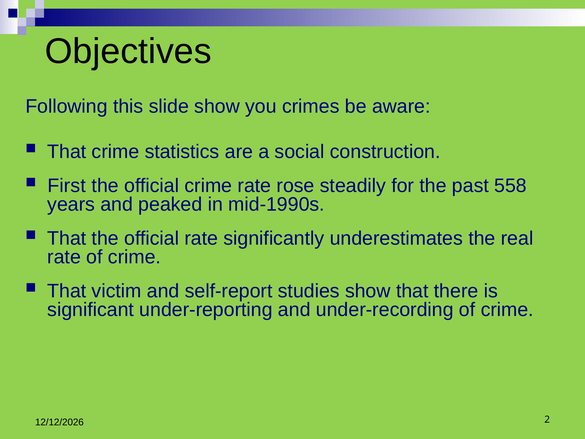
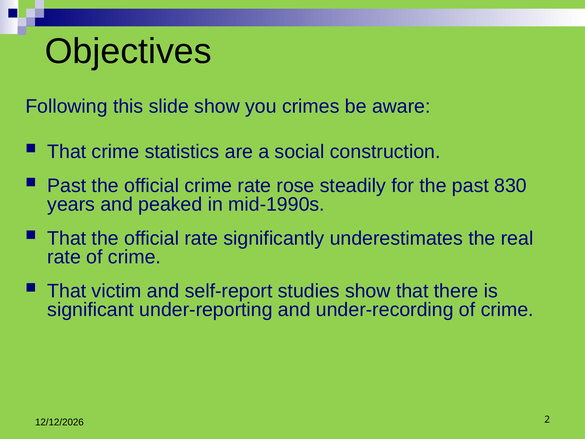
First at (67, 186): First -> Past
558: 558 -> 830
